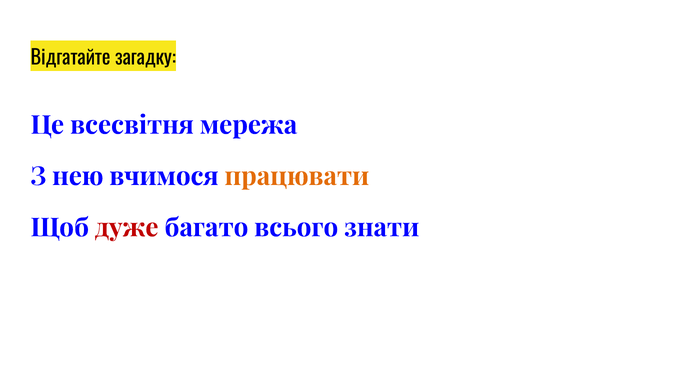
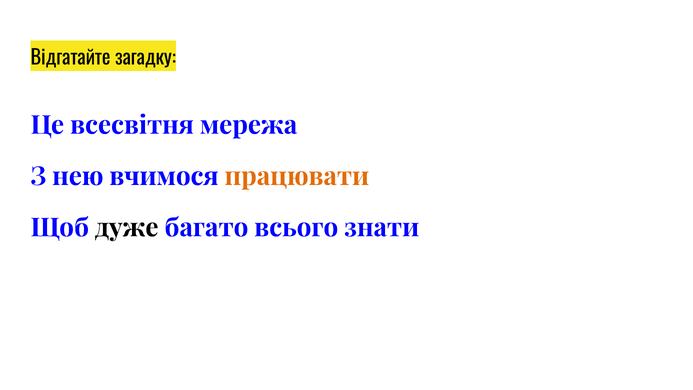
дуже colour: red -> black
